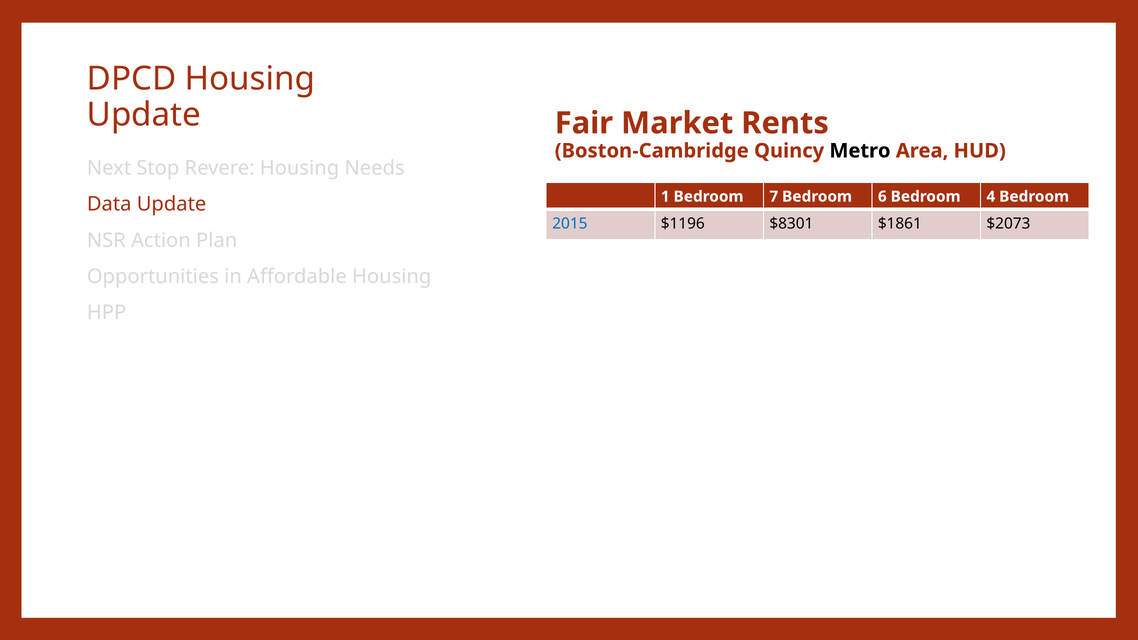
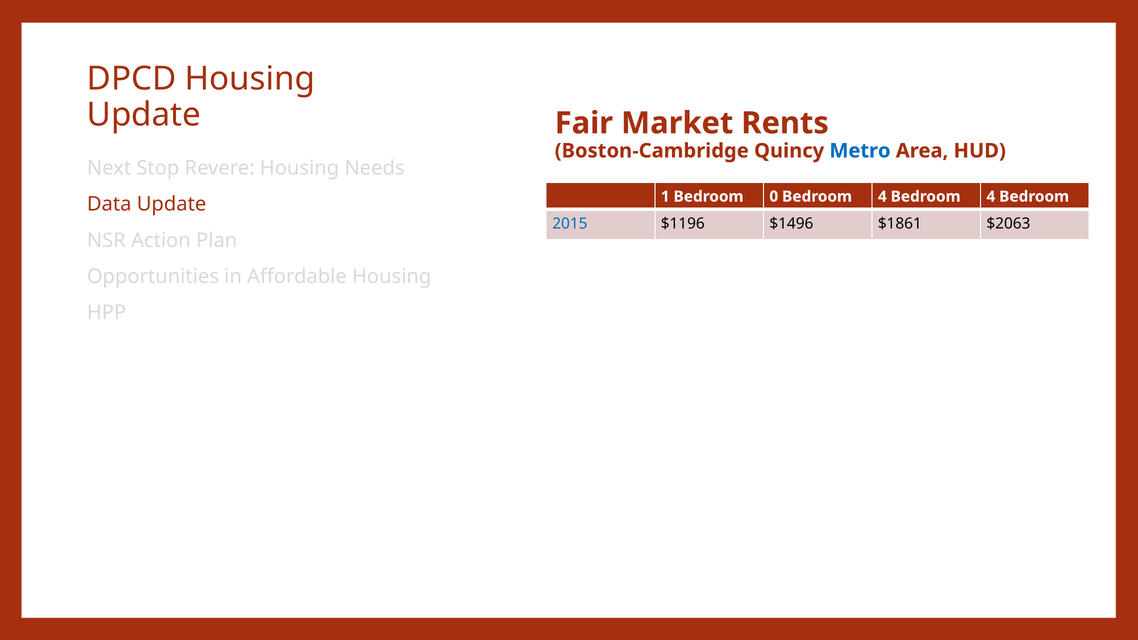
Metro colour: black -> blue
7: 7 -> 0
6 at (882, 197): 6 -> 4
$8301: $8301 -> $1496
$2073: $2073 -> $2063
